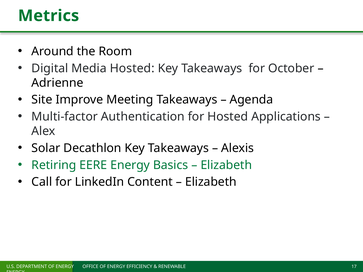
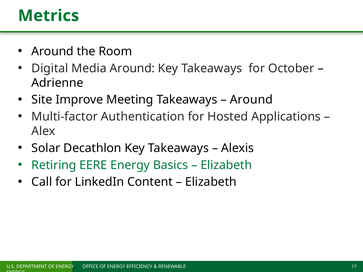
Media Hosted: Hosted -> Around
Agenda at (251, 100): Agenda -> Around
